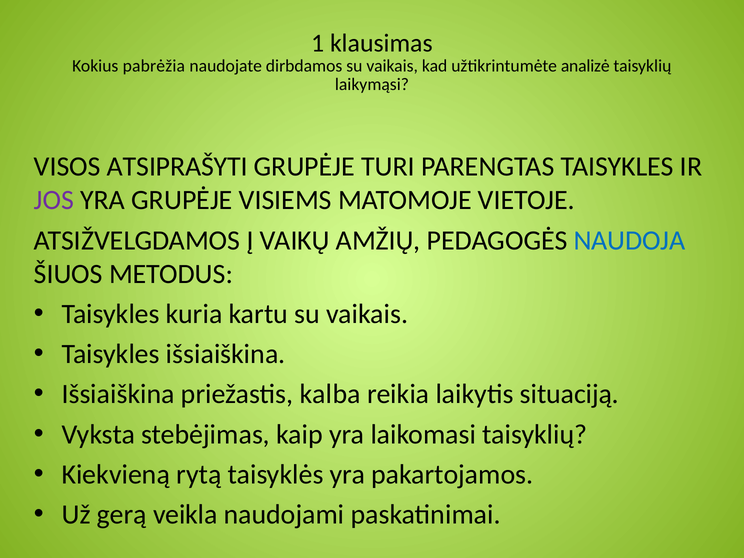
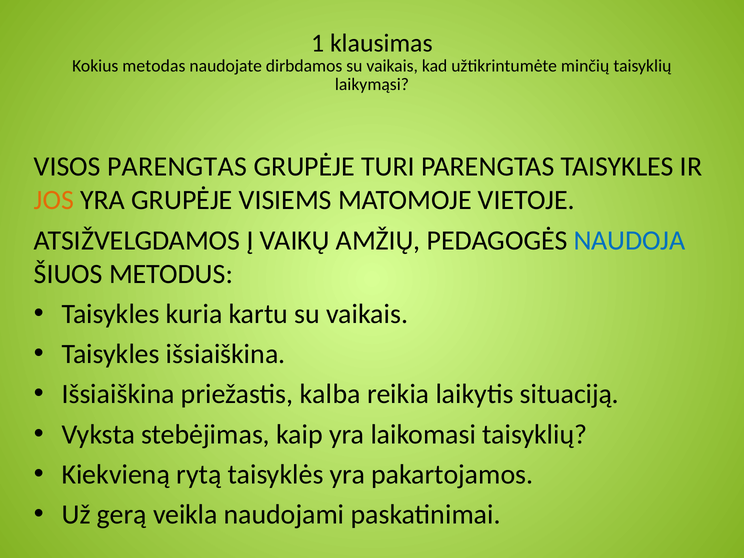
pabrėžia: pabrėžia -> metodas
analizė: analizė -> minčių
VISOS ATSIPRAŠYTI: ATSIPRAŠYTI -> PARENGTAS
JOS colour: purple -> orange
